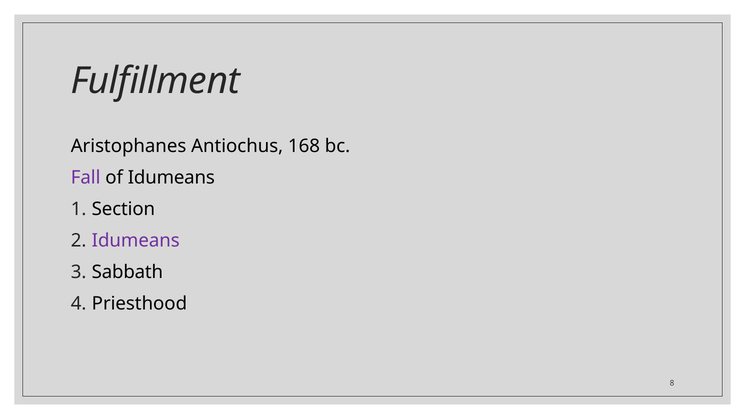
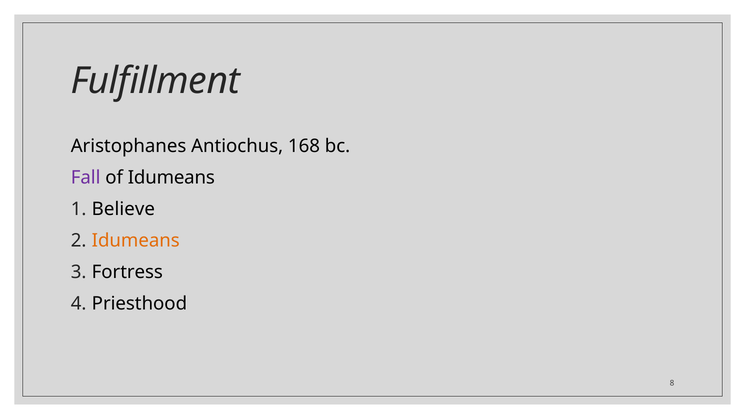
Section: Section -> Believe
Idumeans at (136, 241) colour: purple -> orange
Sabbath: Sabbath -> Fortress
